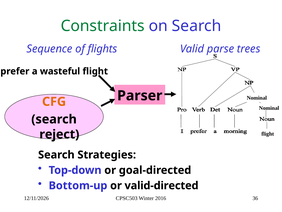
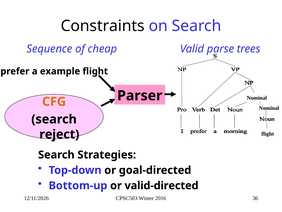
Constraints colour: green -> black
flights: flights -> cheap
wasteful: wasteful -> example
